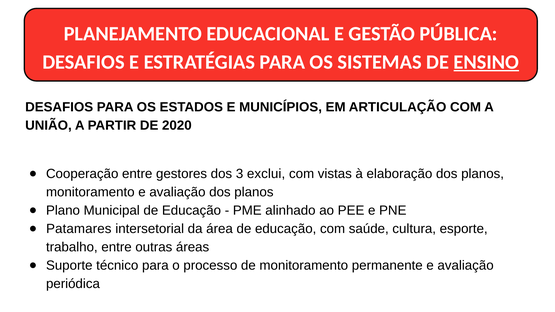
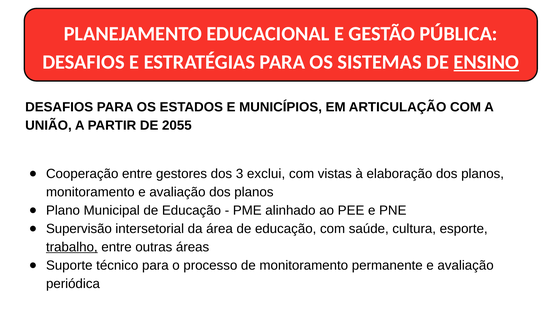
2020: 2020 -> 2055
Patamares: Patamares -> Supervisão
trabalho underline: none -> present
